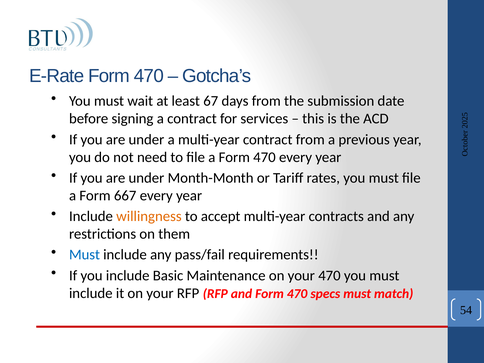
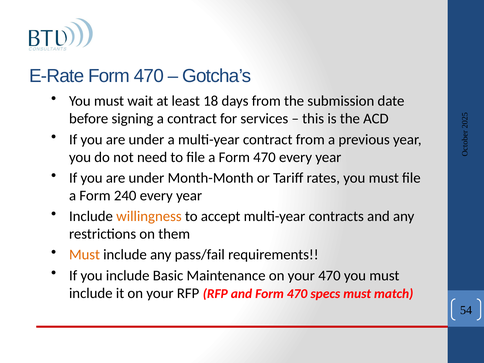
67: 67 -> 18
667: 667 -> 240
Must at (84, 255) colour: blue -> orange
